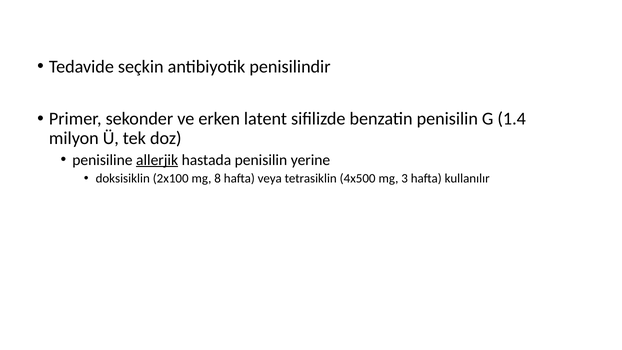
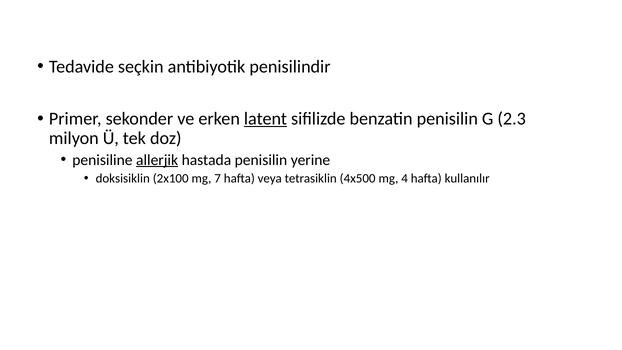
latent underline: none -> present
1.4: 1.4 -> 2.3
8: 8 -> 7
3: 3 -> 4
